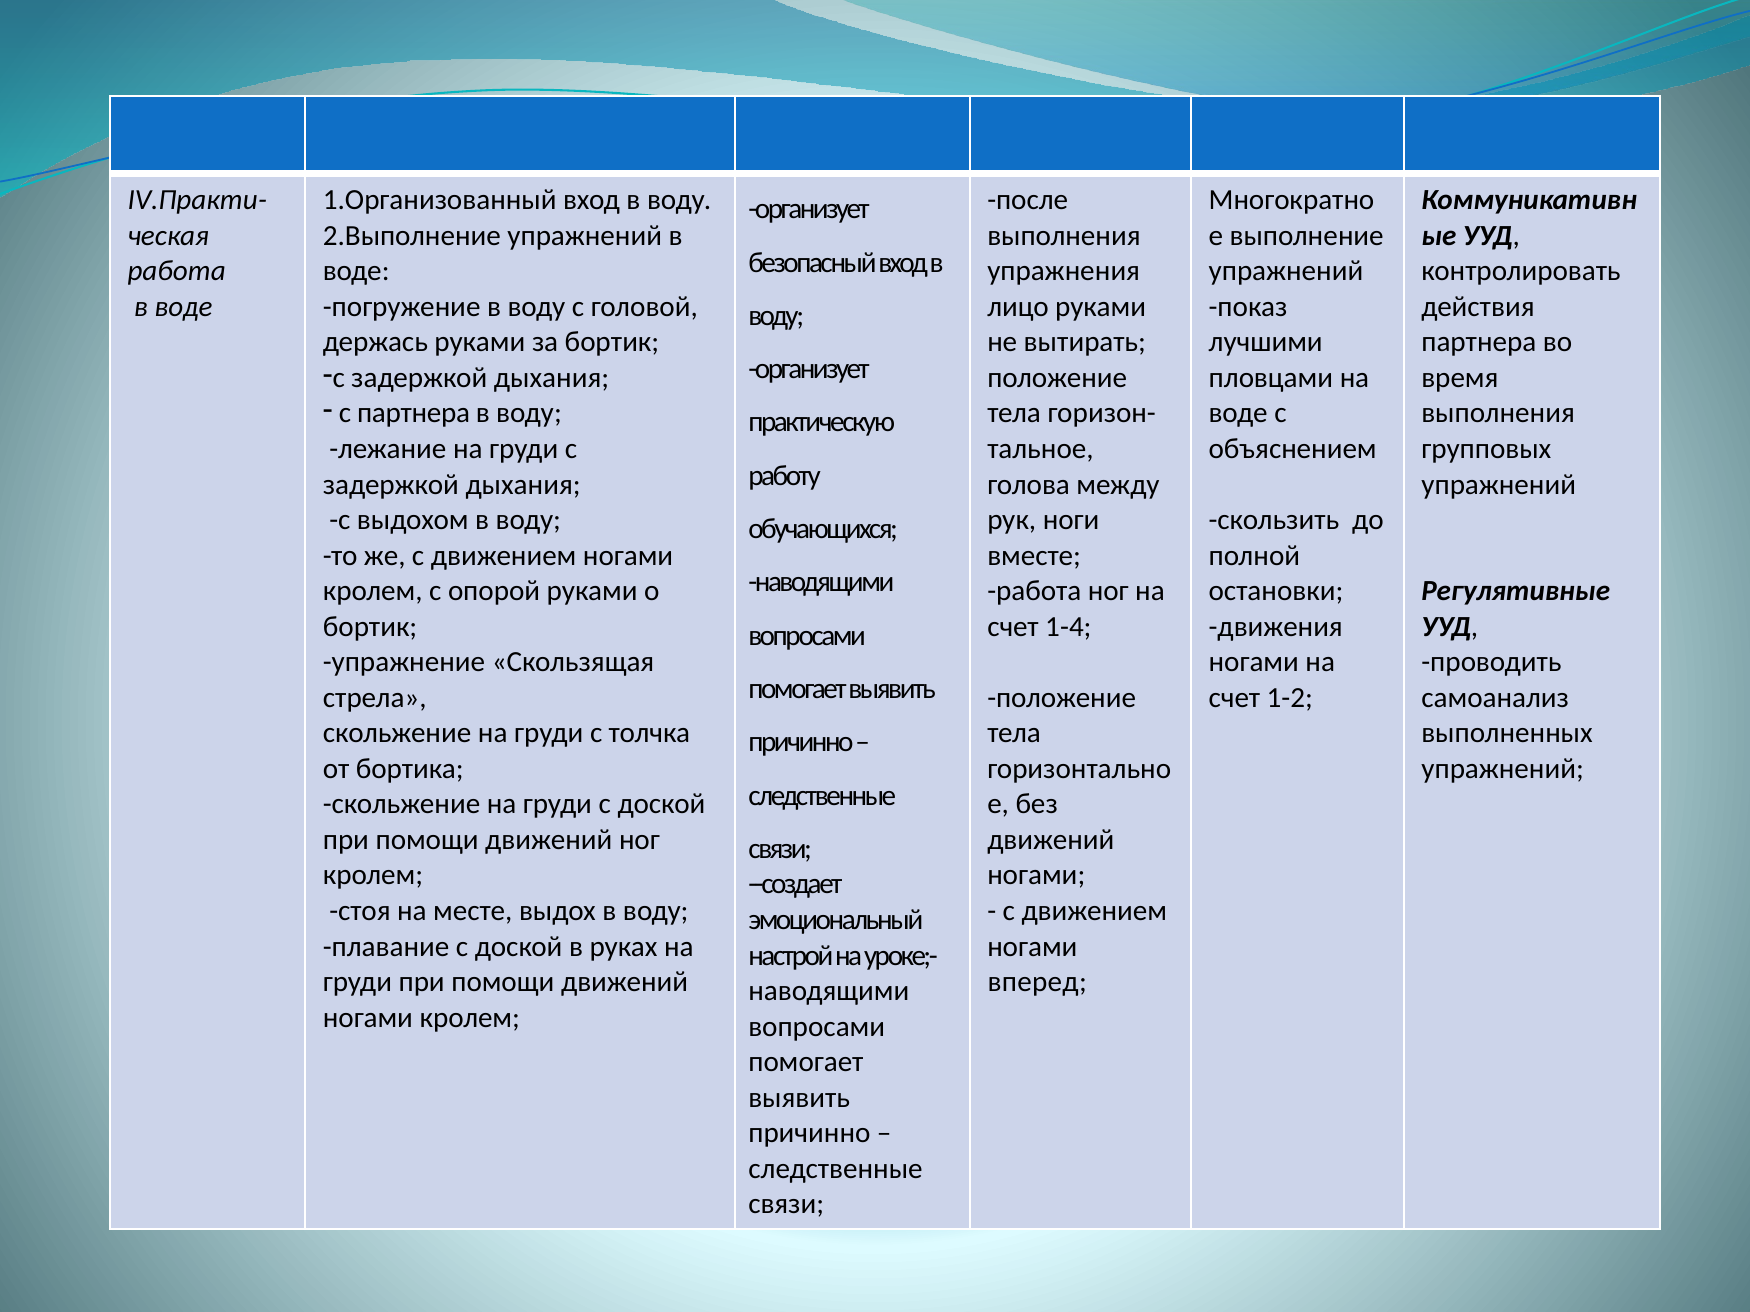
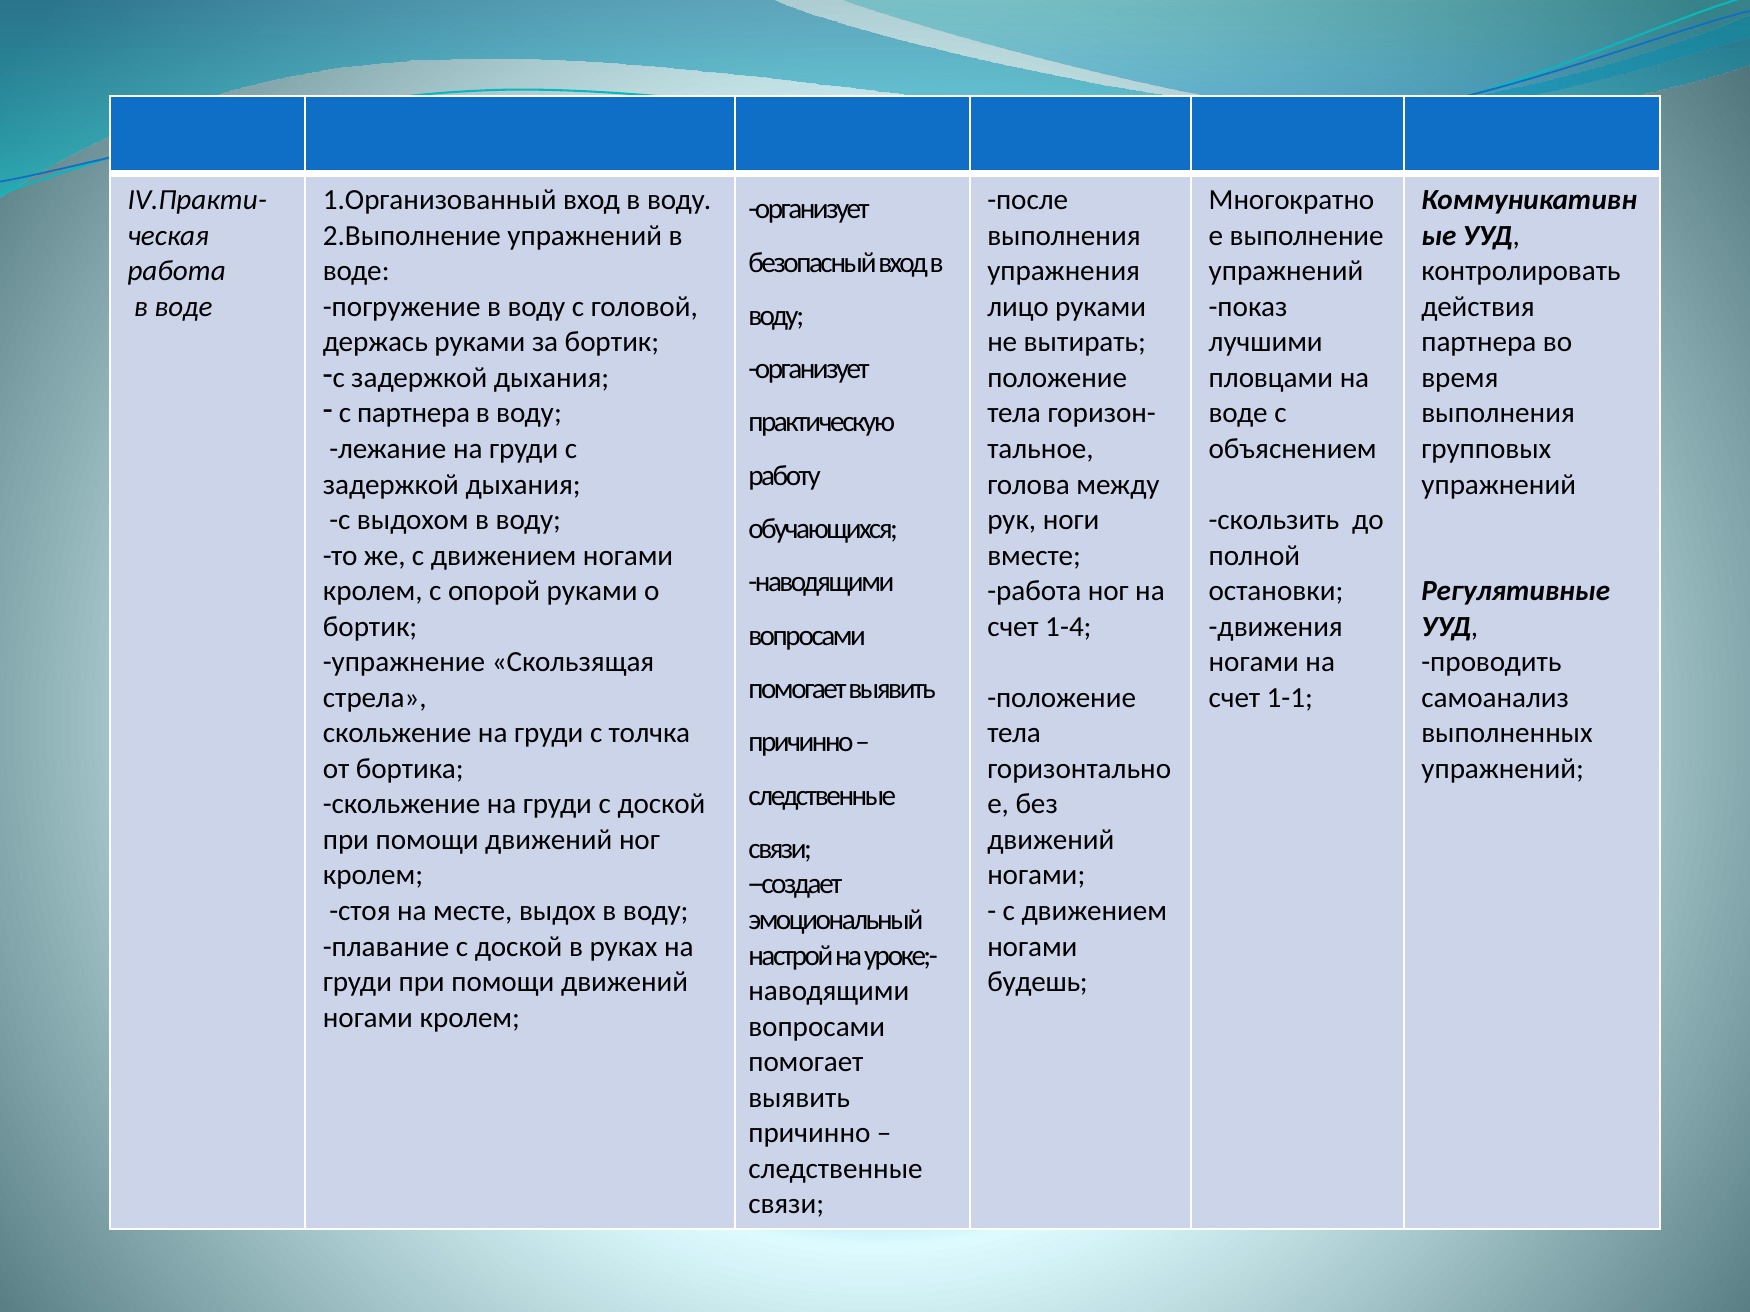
1-2: 1-2 -> 1-1
вперед: вперед -> будешь
